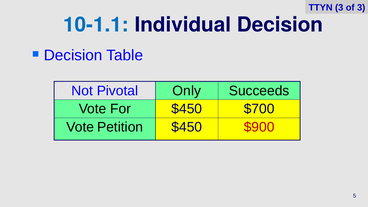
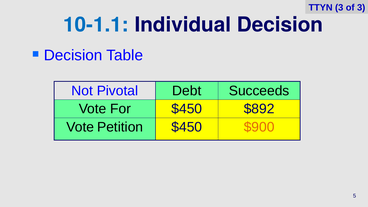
Only: Only -> Debt
$700: $700 -> $892
$900 colour: red -> orange
